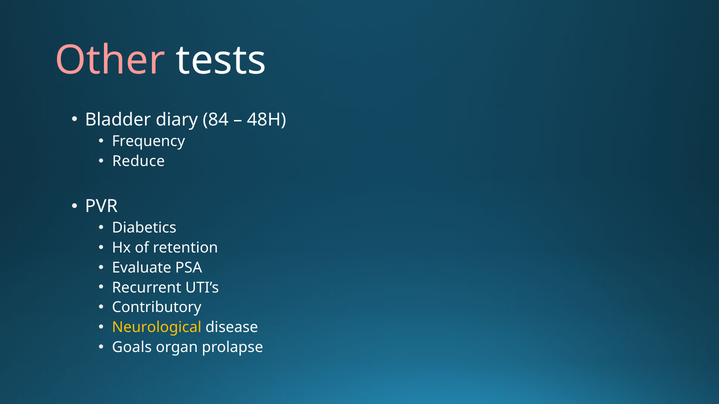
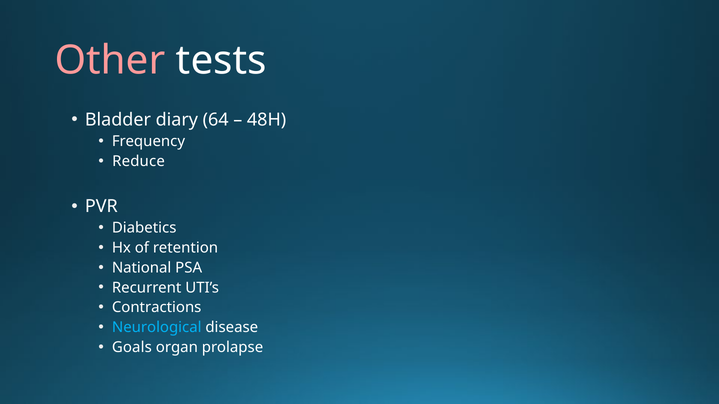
84: 84 -> 64
Evaluate: Evaluate -> National
Contributory: Contributory -> Contractions
Neurological colour: yellow -> light blue
